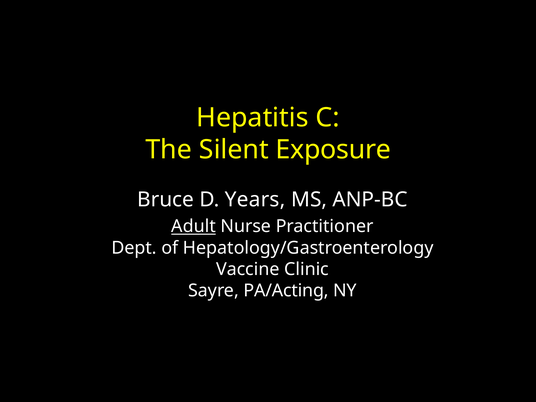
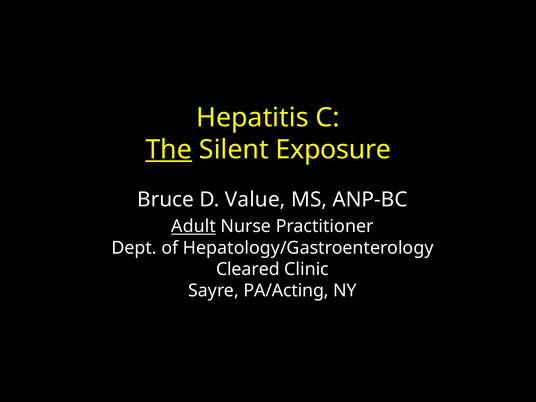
The underline: none -> present
Years: Years -> Value
Vaccine: Vaccine -> Cleared
